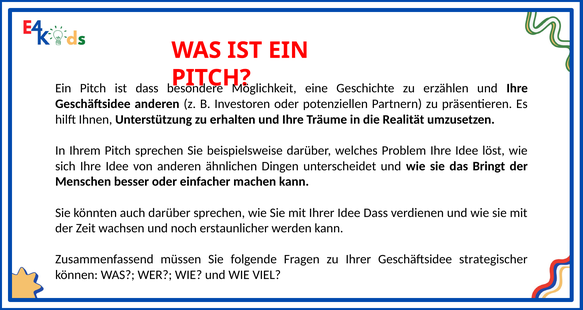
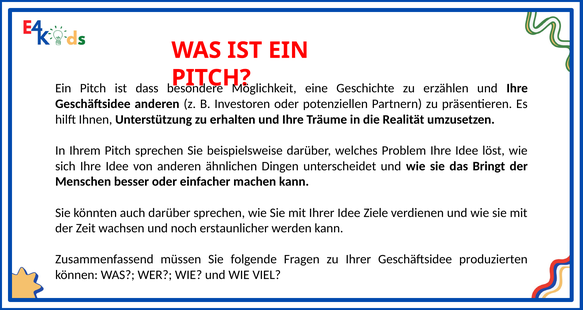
Idee Dass: Dass -> Ziele
strategischer: strategischer -> produzierten
